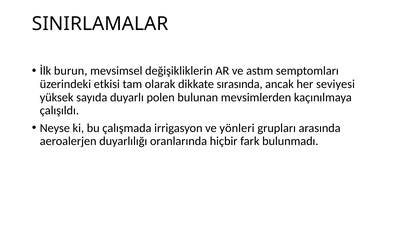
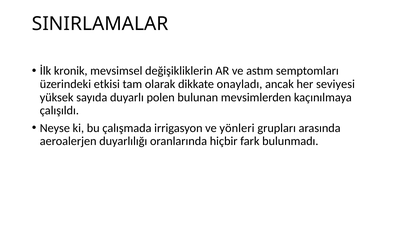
burun: burun -> kronik
sırasında: sırasında -> onayladı
